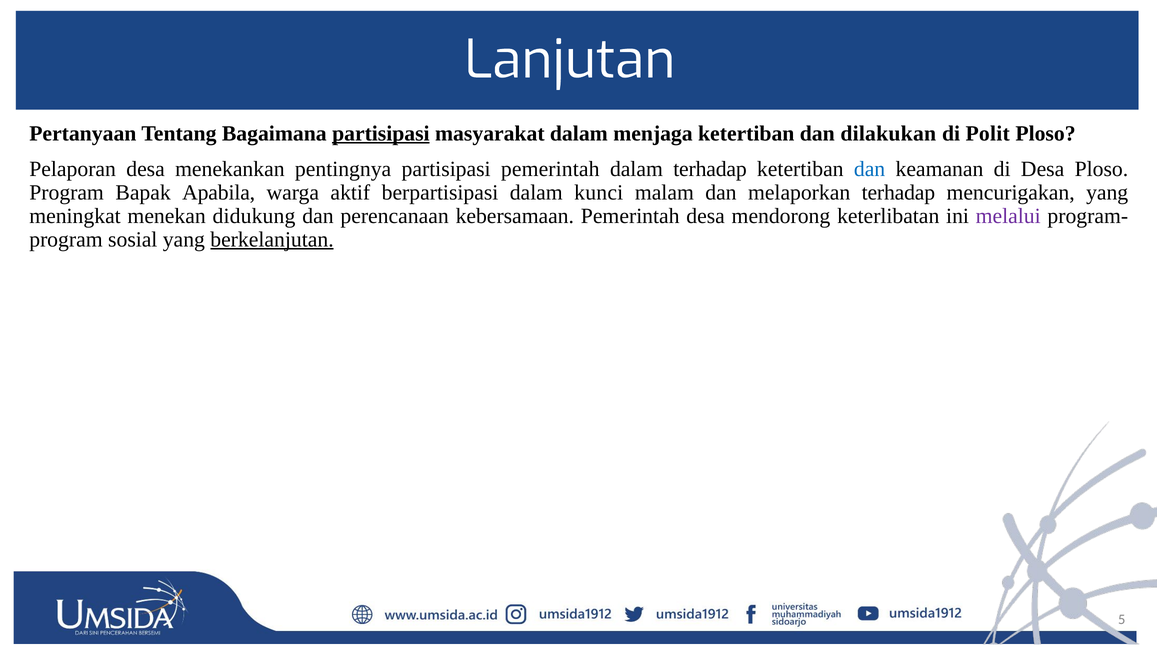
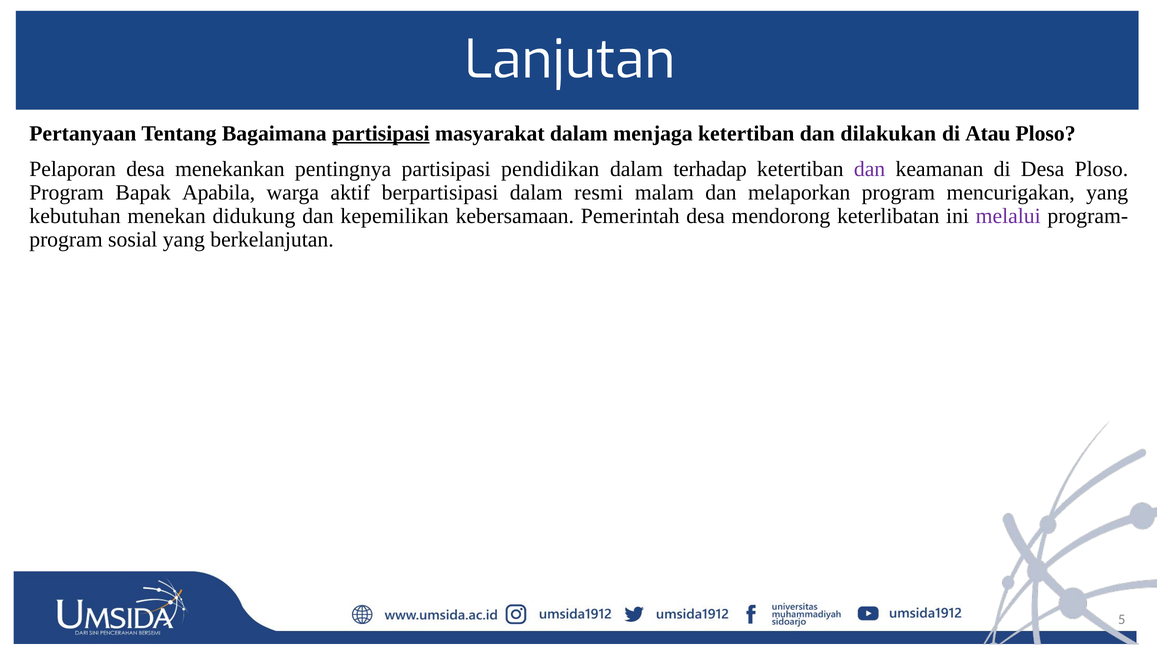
Polit: Polit -> Atau
partisipasi pemerintah: pemerintah -> pendidikan
dan at (870, 169) colour: blue -> purple
kunci: kunci -> resmi
melaporkan terhadap: terhadap -> program
meningkat: meningkat -> kebutuhan
perencanaan: perencanaan -> kepemilikan
berkelanjutan underline: present -> none
